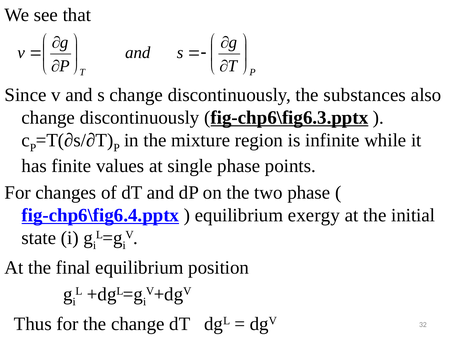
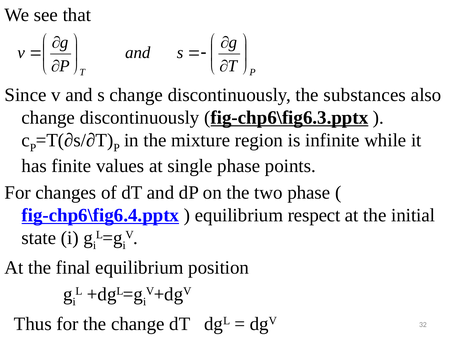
exergy: exergy -> respect
